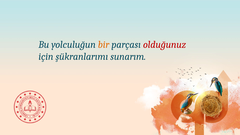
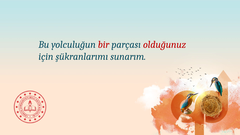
bir colour: orange -> red
